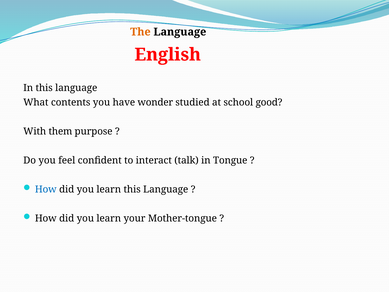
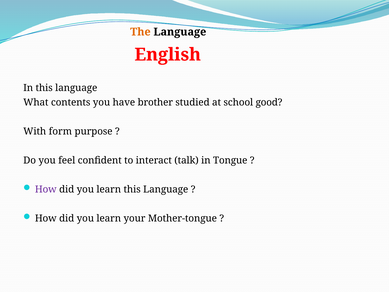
wonder: wonder -> brother
them: them -> form
How at (46, 189) colour: blue -> purple
